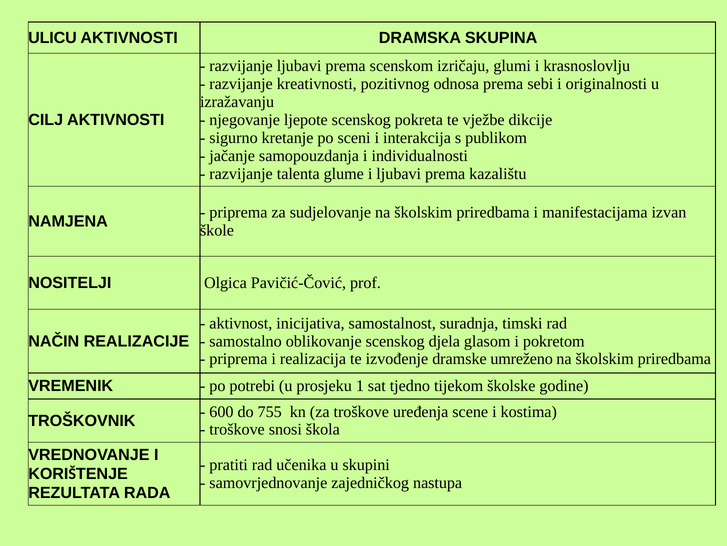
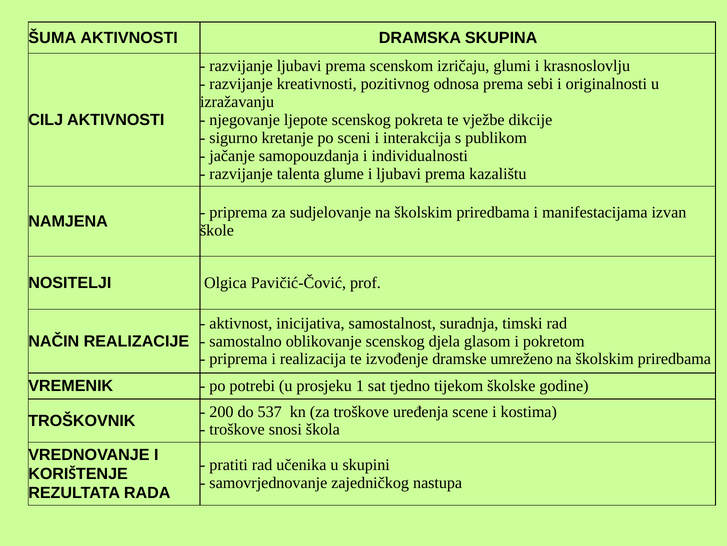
ULICU: ULICU -> ŠUMA
600: 600 -> 200
755: 755 -> 537
